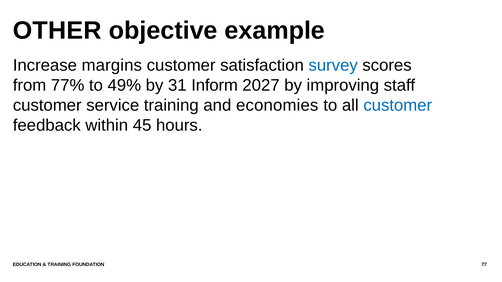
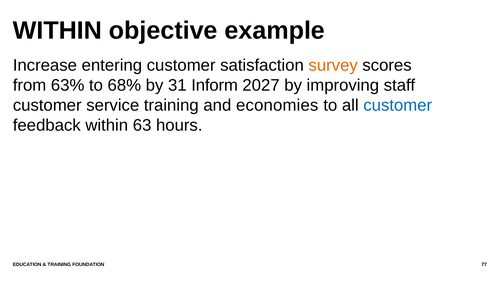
OTHER at (57, 31): OTHER -> WITHIN
margins: margins -> entering
survey colour: blue -> orange
77%: 77% -> 63%
49%: 49% -> 68%
45: 45 -> 63
